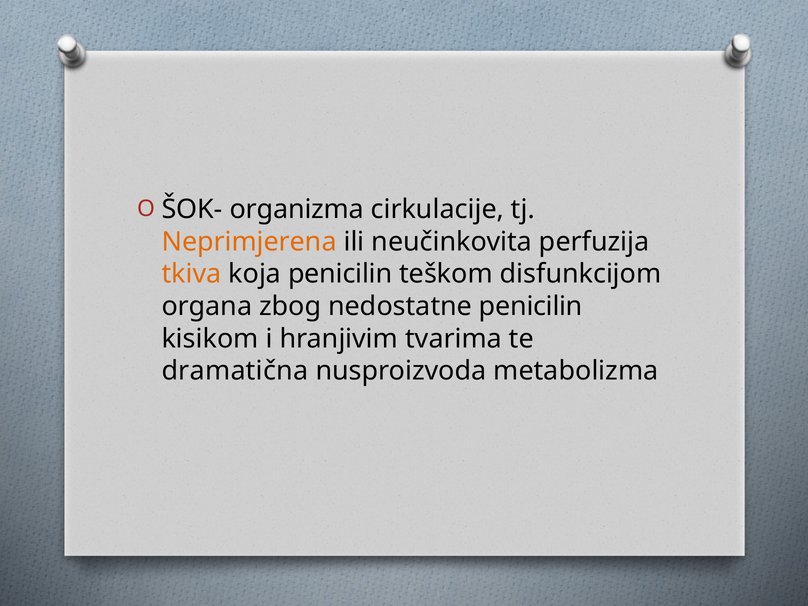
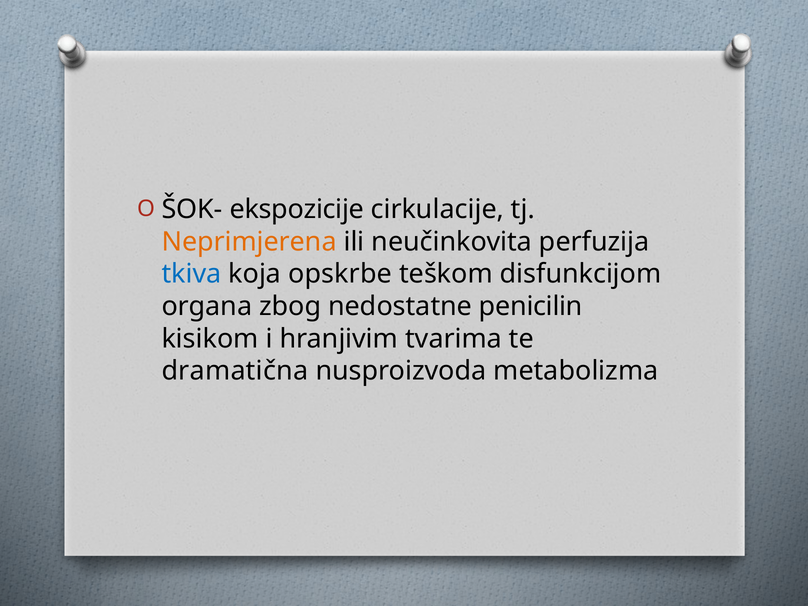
organizma: organizma -> ekspozicije
tkiva colour: orange -> blue
koja penicilin: penicilin -> opskrbe
